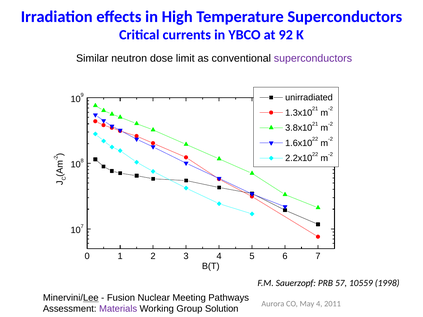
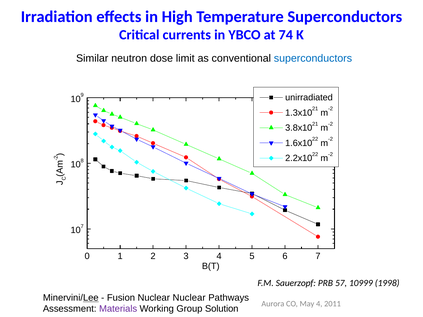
92: 92 -> 74
superconductors at (313, 58) colour: purple -> blue
10559: 10559 -> 10999
Nuclear Meeting: Meeting -> Nuclear
